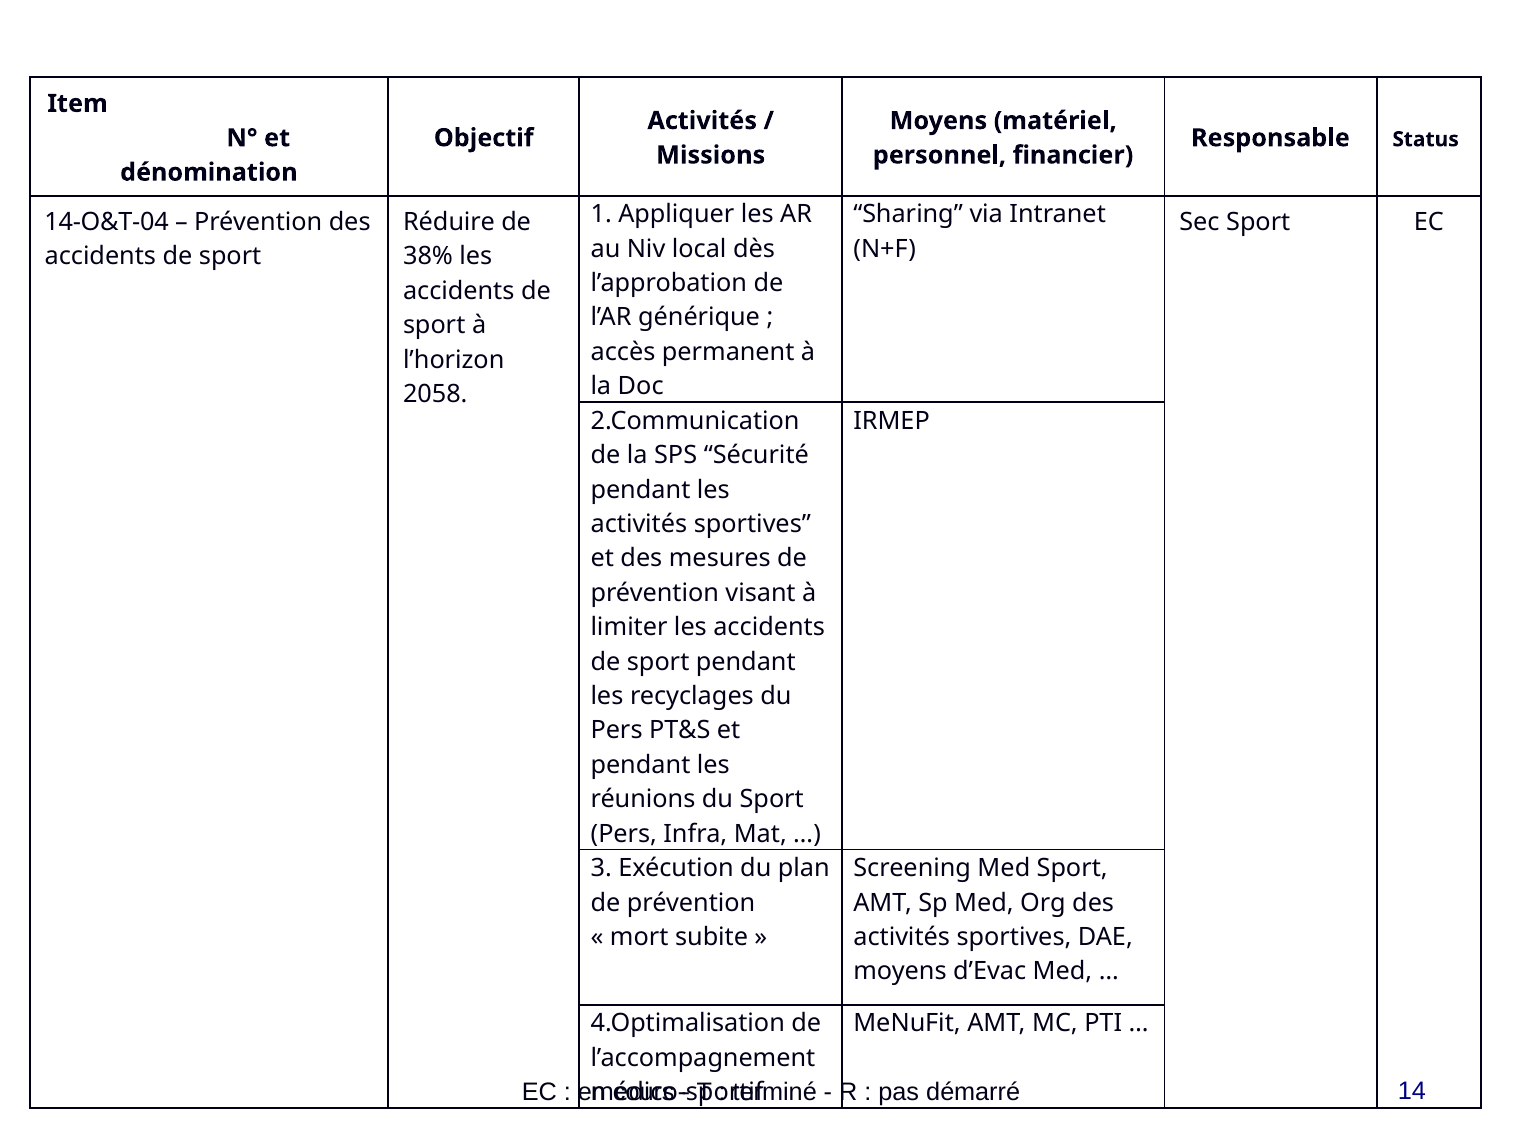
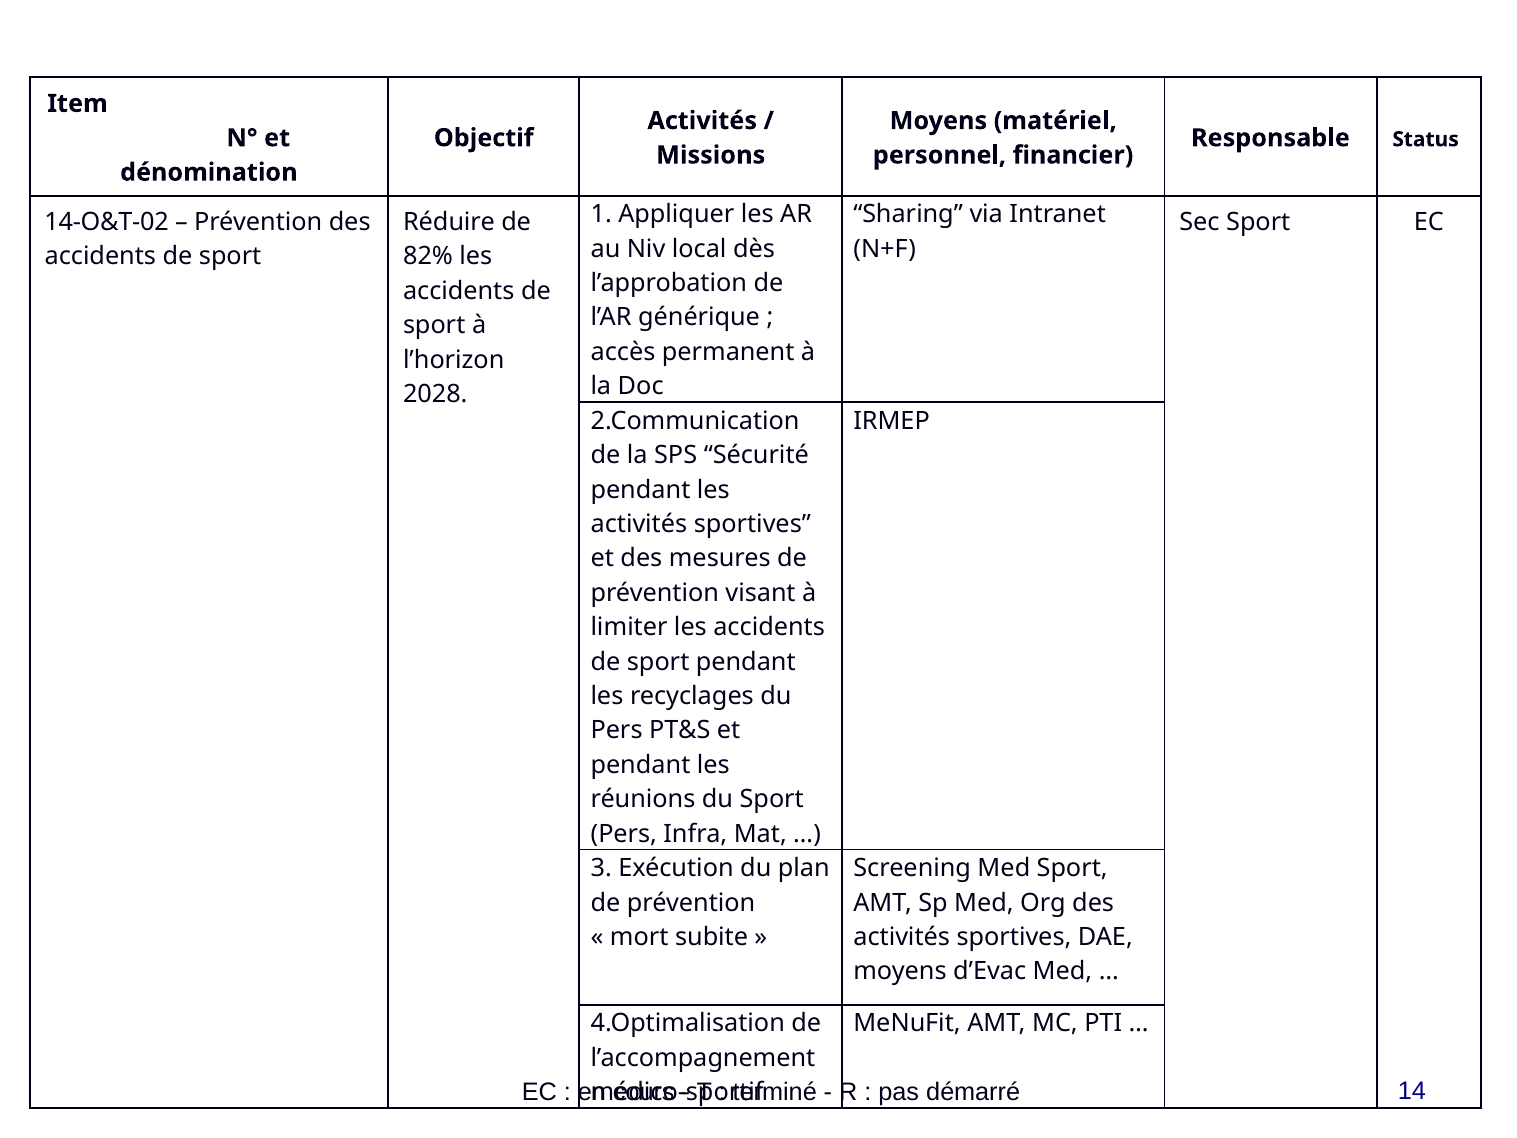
14-O&T-04: 14-O&T-04 -> 14-O&T-02
38%: 38% -> 82%
2058: 2058 -> 2028
